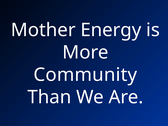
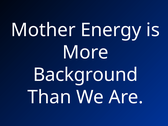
Community: Community -> Background
